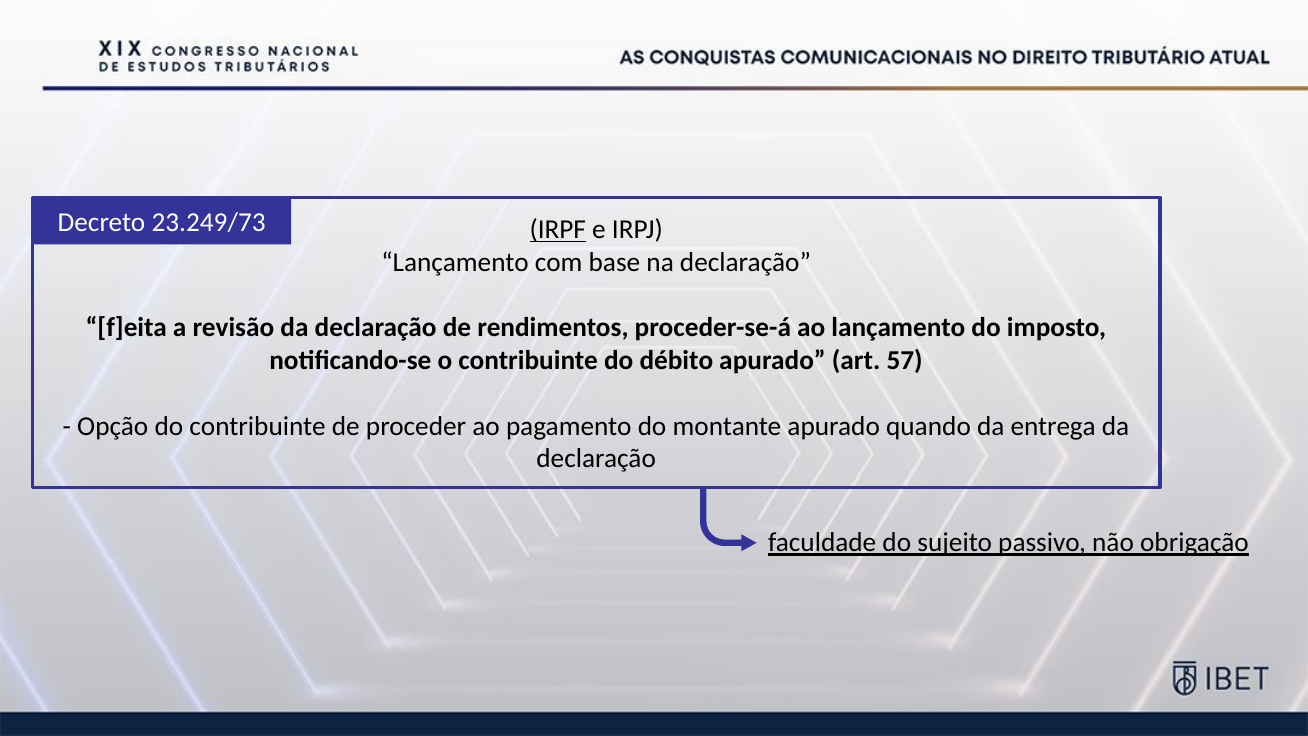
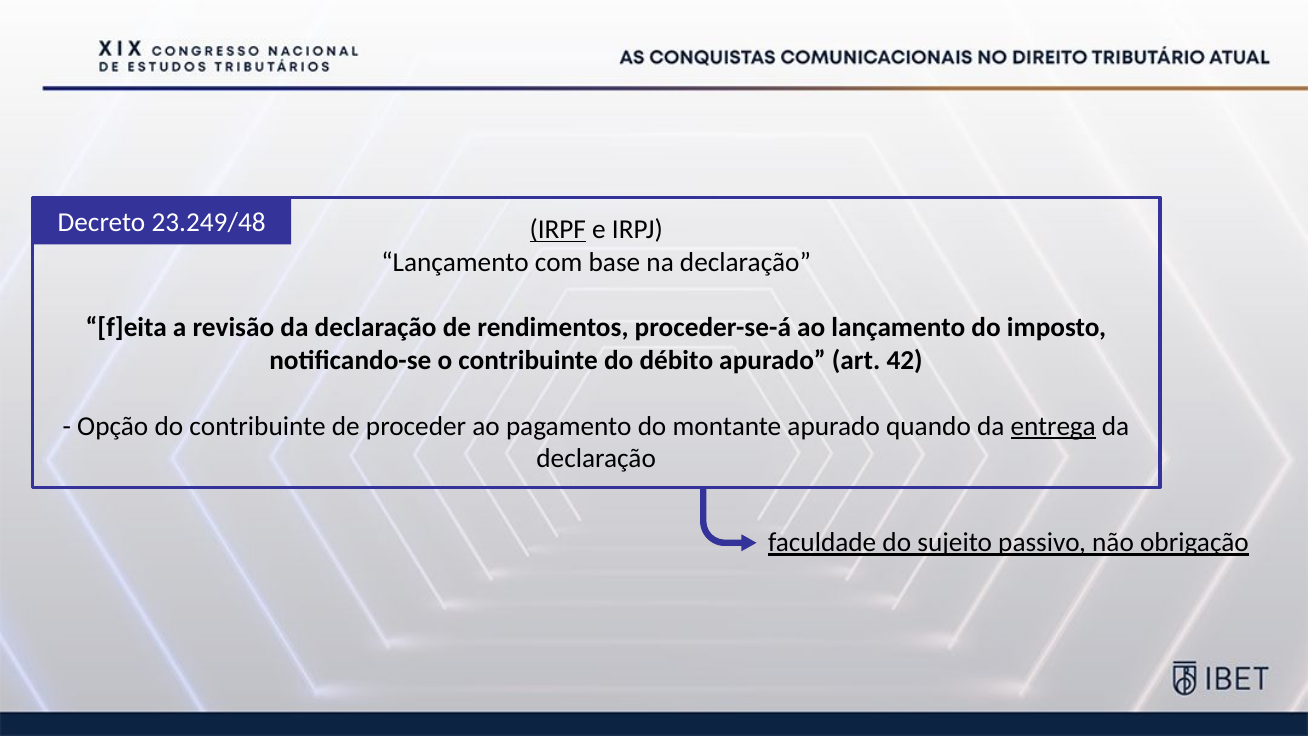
23.249/73: 23.249/73 -> 23.249/48
57: 57 -> 42
entrega underline: none -> present
